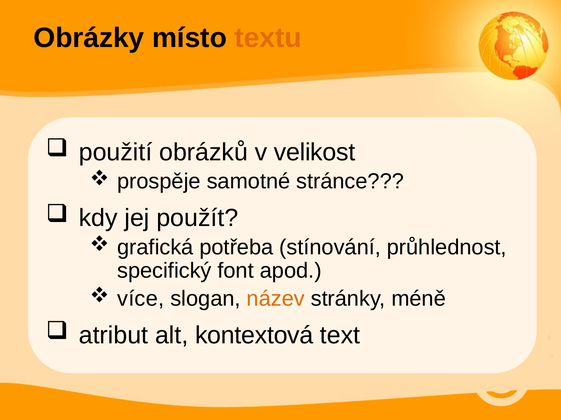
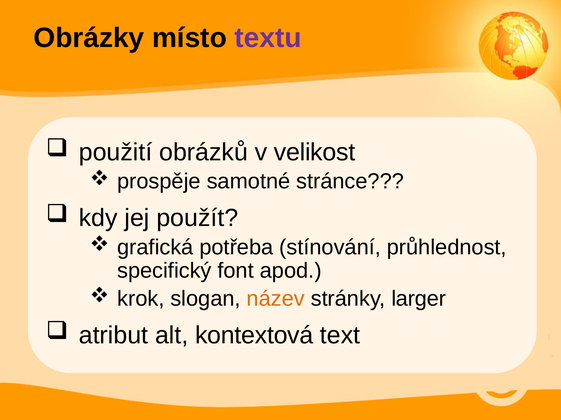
textu colour: orange -> purple
více: více -> krok
méně: méně -> larger
